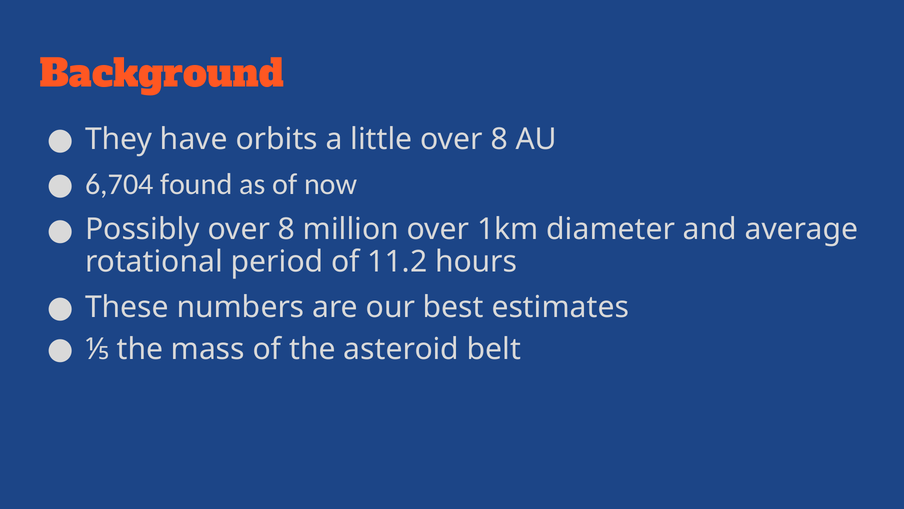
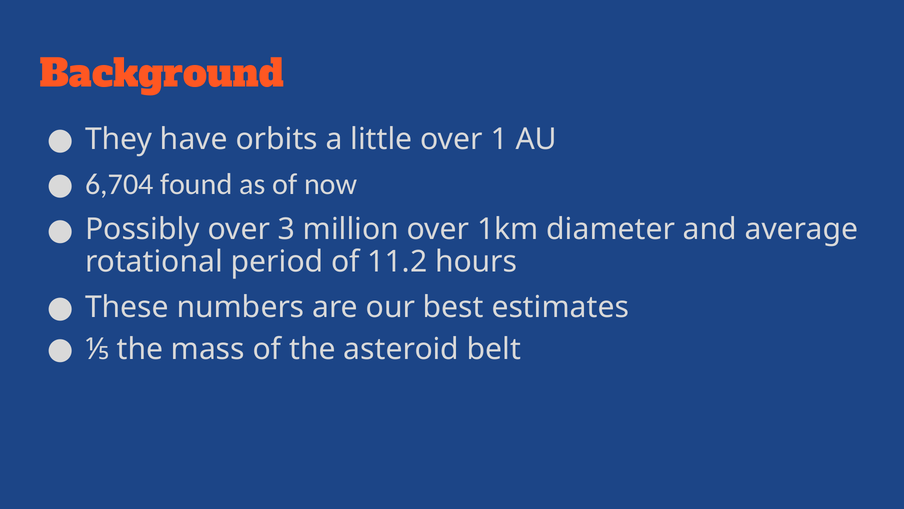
little over 8: 8 -> 1
Possibly over 8: 8 -> 3
